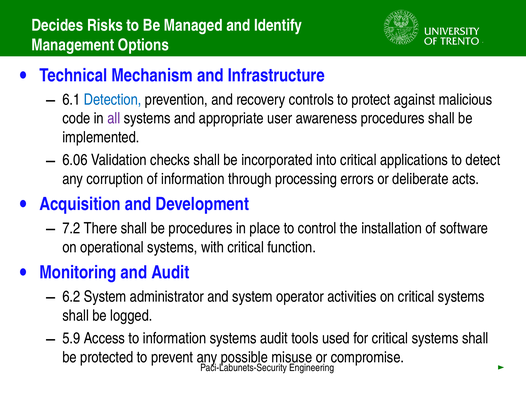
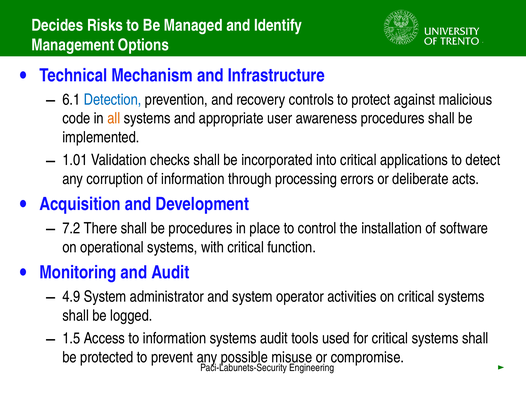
all colour: purple -> orange
6.06: 6.06 -> 1.01
6.2: 6.2 -> 4.9
5.9: 5.9 -> 1.5
